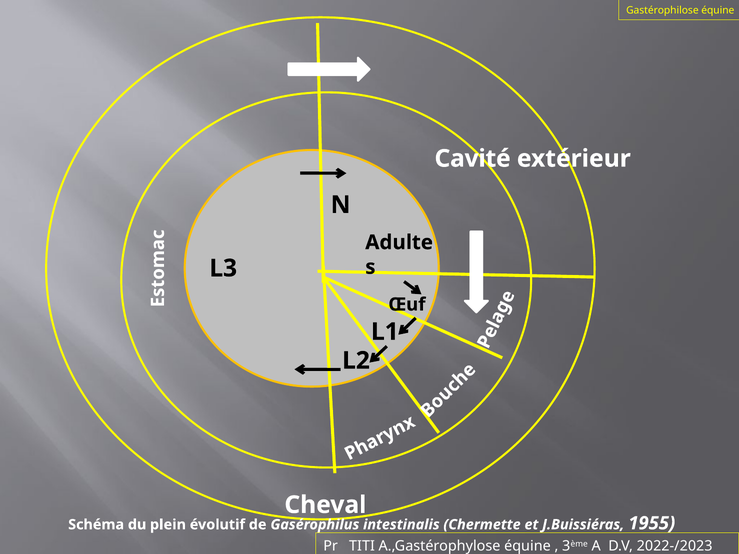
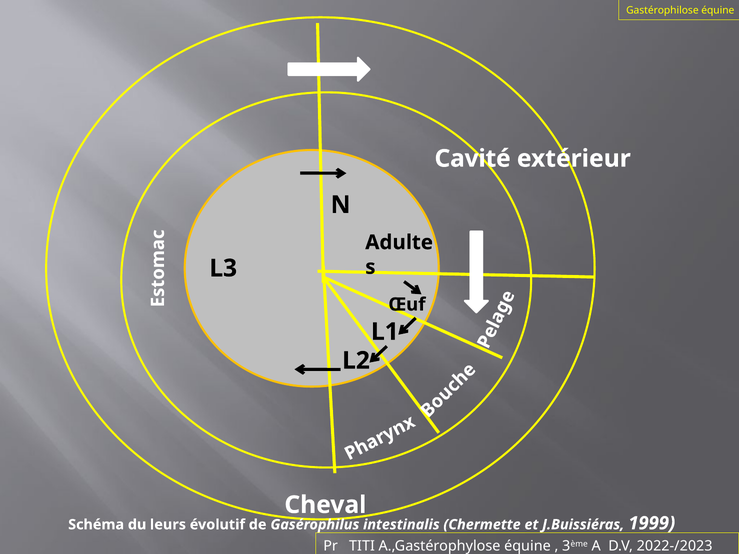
plein: plein -> leurs
1955: 1955 -> 1999
